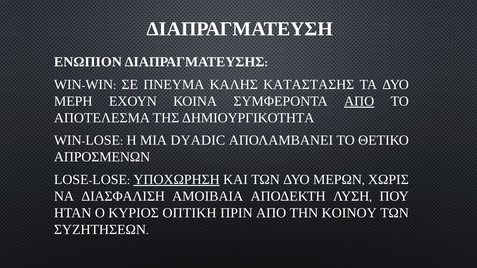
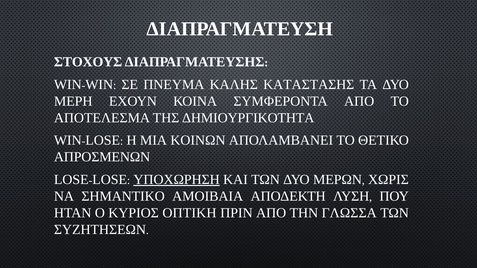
ΕΝΩΠΙΟΝ: ΕΝΩΠΙΟΝ -> ΣΤΟΧΟΥΣ
ΑΠΟ at (359, 101) underline: present -> none
DYADIC: DYADIC -> ΚΟΙΝΩΝ
ΔΙΑΣΦΑΛΙΣΗ: ΔΙΑΣΦΑΛΙΣΗ -> ΣΗΜΑΝΤΙΚΟ
ΚΟΙΝΟΥ: ΚΟΙΝΟΥ -> ΓΛΩΣΣΑ
